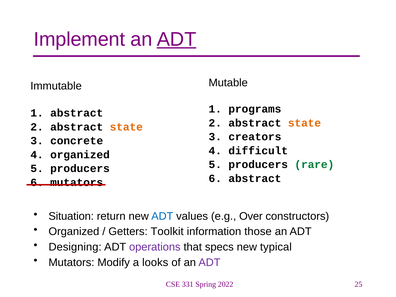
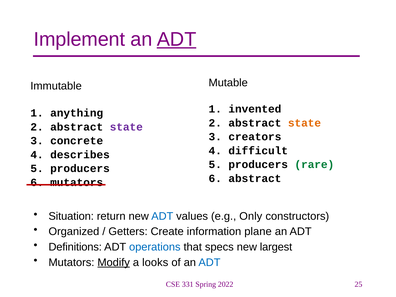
programs: programs -> invented
1 abstract: abstract -> anything
state at (126, 127) colour: orange -> purple
4 organized: organized -> describes
Over: Over -> Only
Toolkit: Toolkit -> Create
those: those -> plane
Designing: Designing -> Definitions
operations colour: purple -> blue
typical: typical -> largest
Modify underline: none -> present
ADT at (209, 262) colour: purple -> blue
